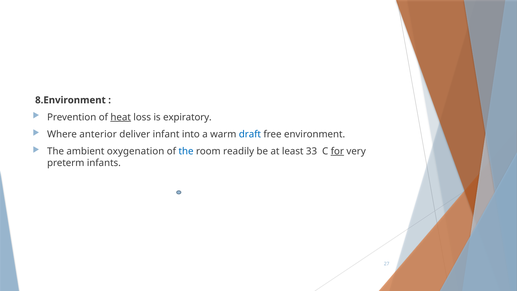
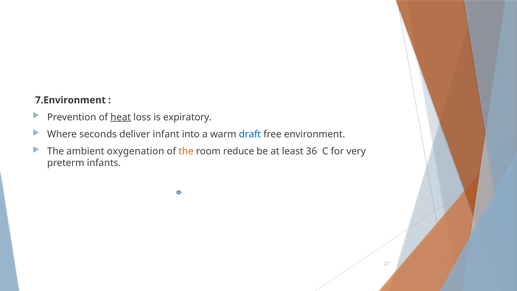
8.Environment: 8.Environment -> 7.Environment
anterior: anterior -> seconds
the at (186, 151) colour: blue -> orange
readily: readily -> reduce
33: 33 -> 36
for underline: present -> none
